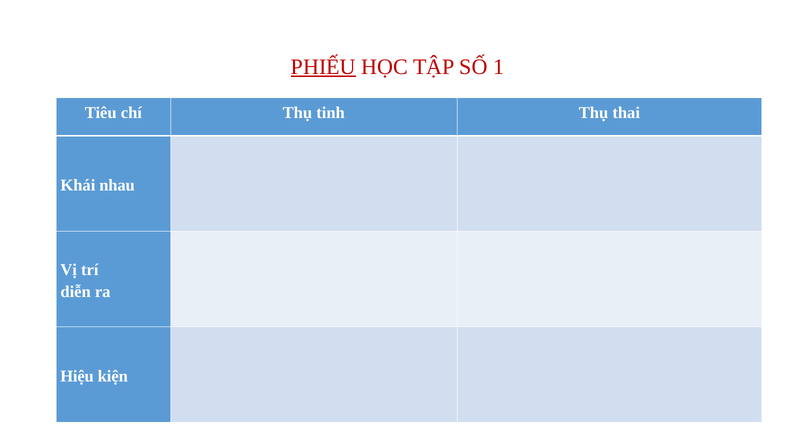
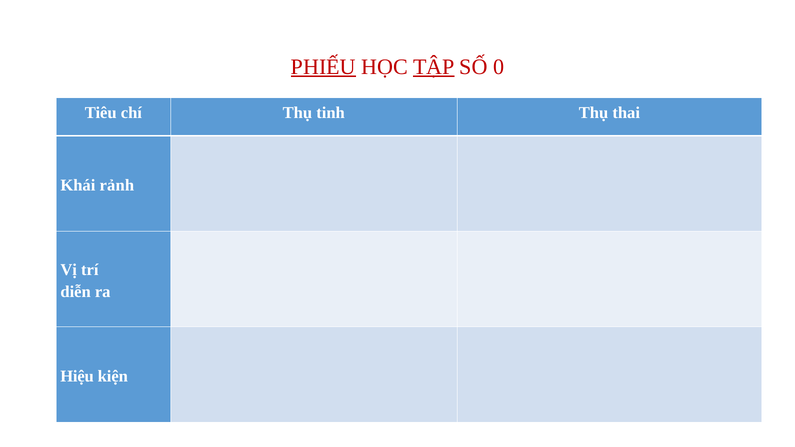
TẬP underline: none -> present
1: 1 -> 0
nhau: nhau -> rảnh
